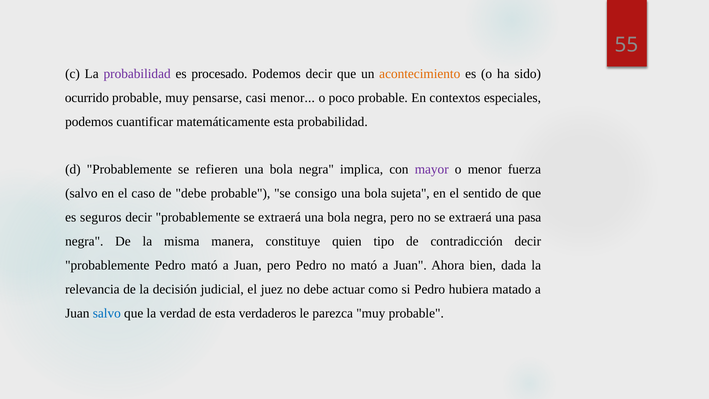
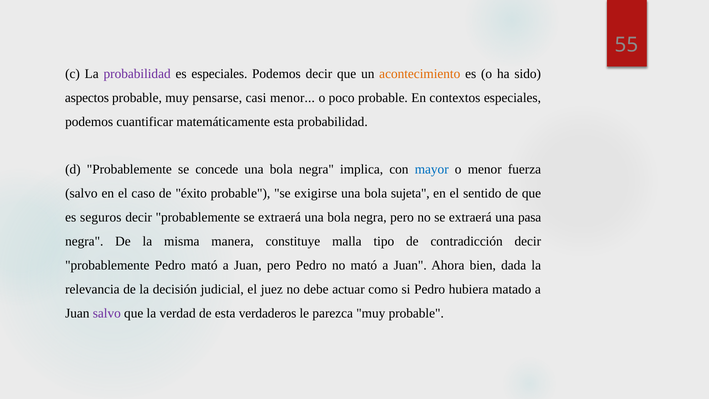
es procesado: procesado -> especiales
ocurrido: ocurrido -> aspectos
refieren: refieren -> concede
mayor colour: purple -> blue
de debe: debe -> éxito
consigo: consigo -> exigirse
quien: quien -> malla
salvo at (107, 313) colour: blue -> purple
